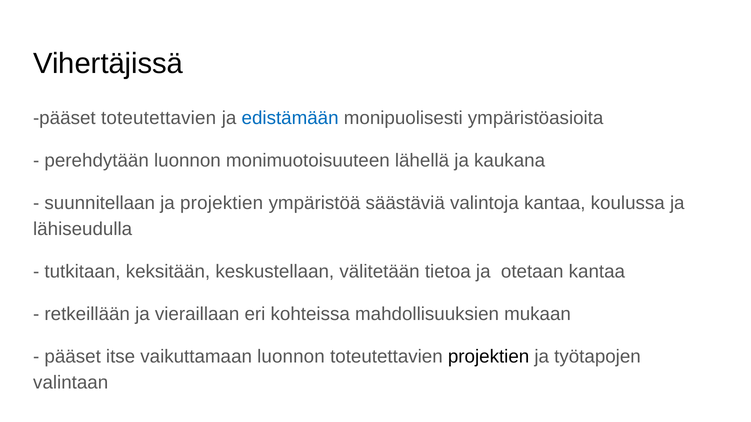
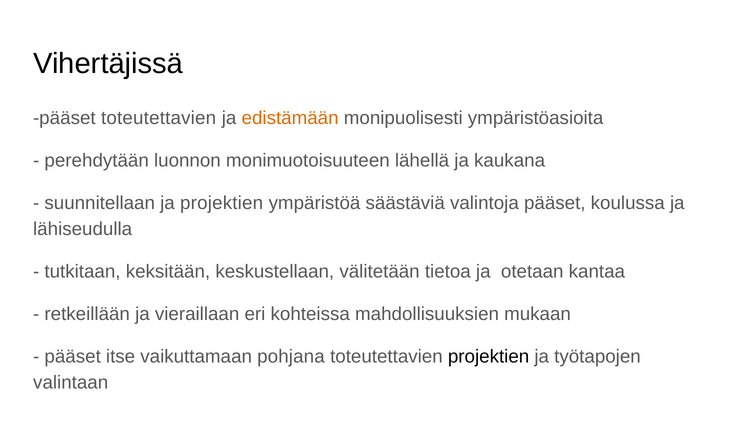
edistämään colour: blue -> orange
valintoja kantaa: kantaa -> pääset
vaikuttamaan luonnon: luonnon -> pohjana
